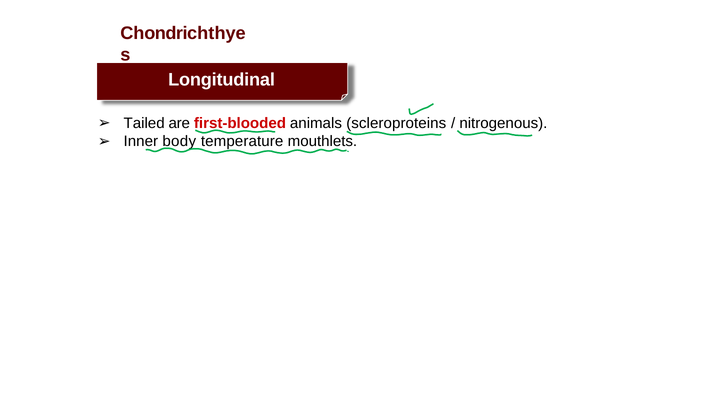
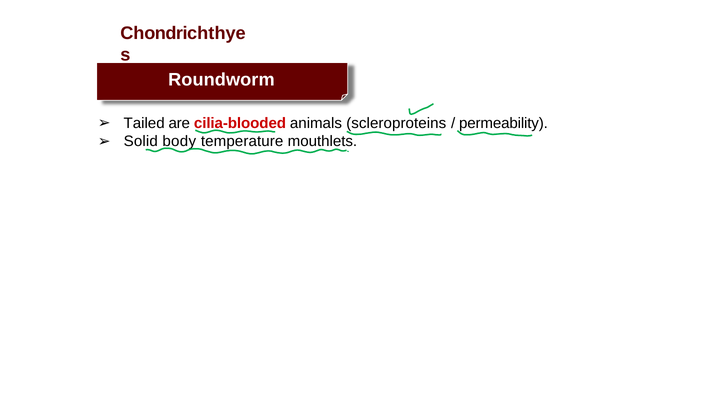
Longitudinal: Longitudinal -> Roundworm
first-blooded: first-blooded -> cilia-blooded
nitrogenous: nitrogenous -> permeability
Inner: Inner -> Solid
